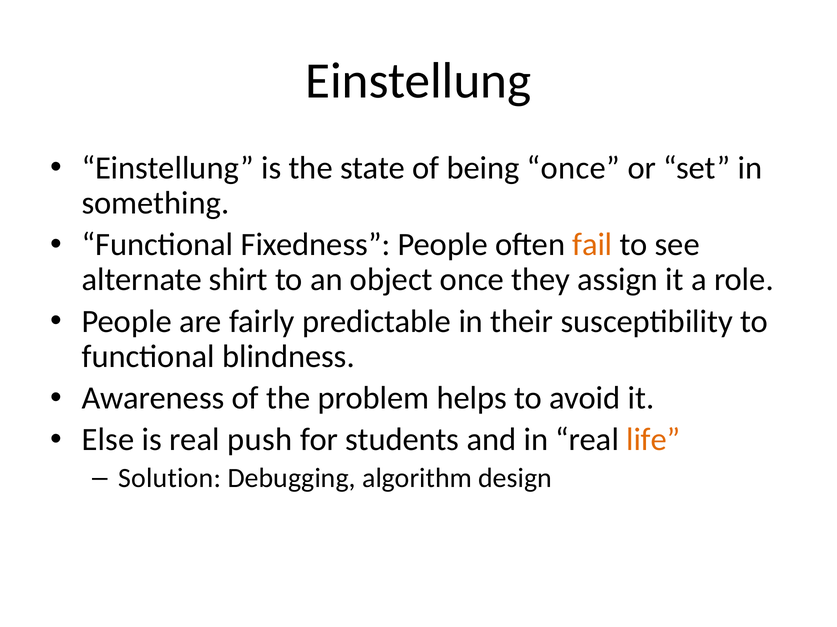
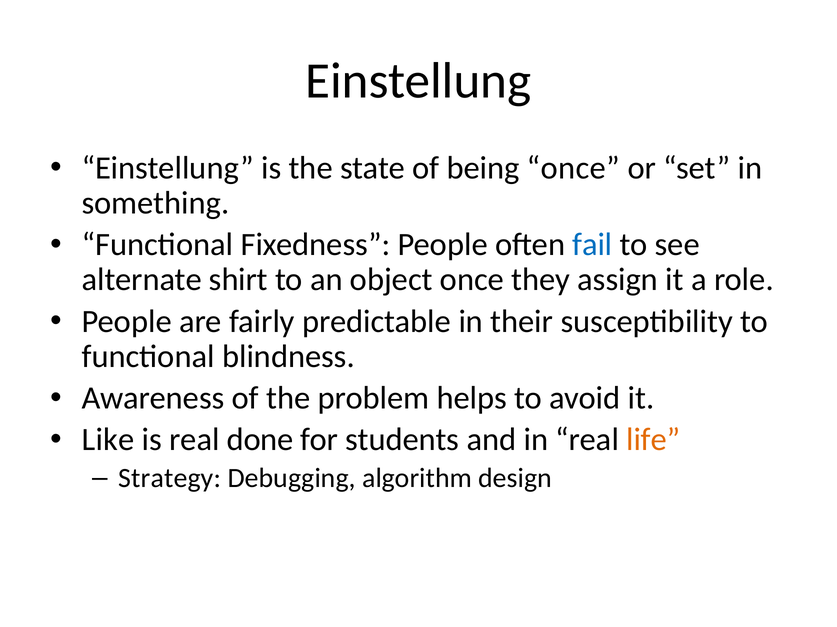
fail colour: orange -> blue
Else: Else -> Like
push: push -> done
Solution: Solution -> Strategy
